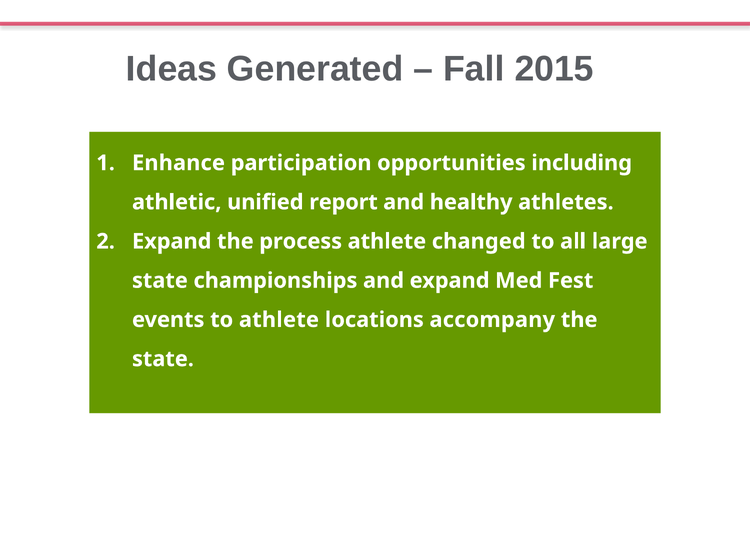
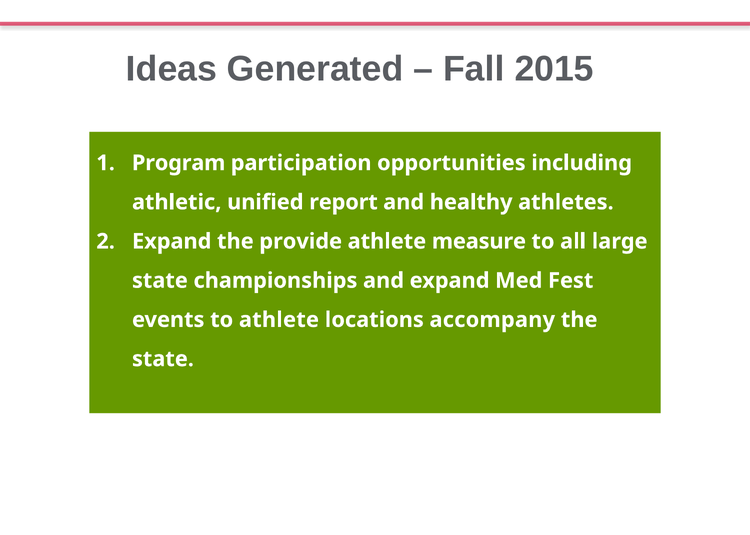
Enhance: Enhance -> Program
process: process -> provide
changed: changed -> measure
